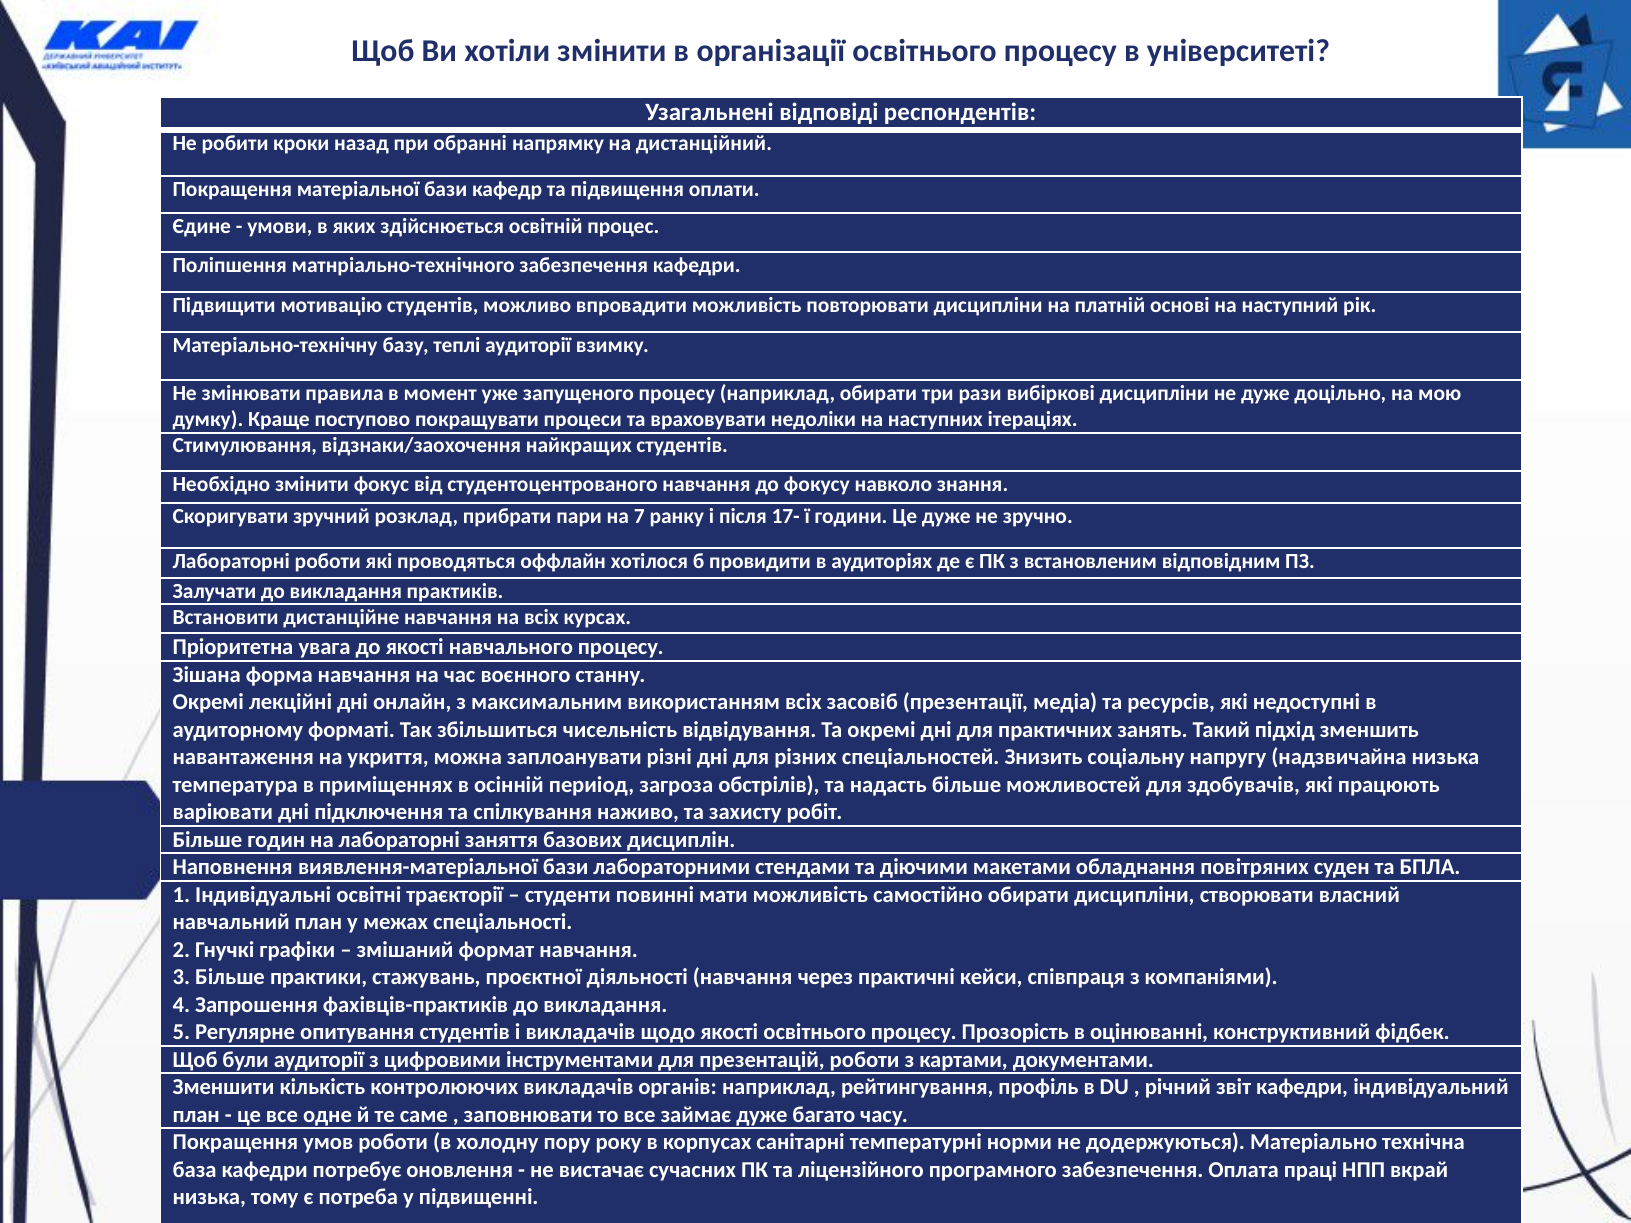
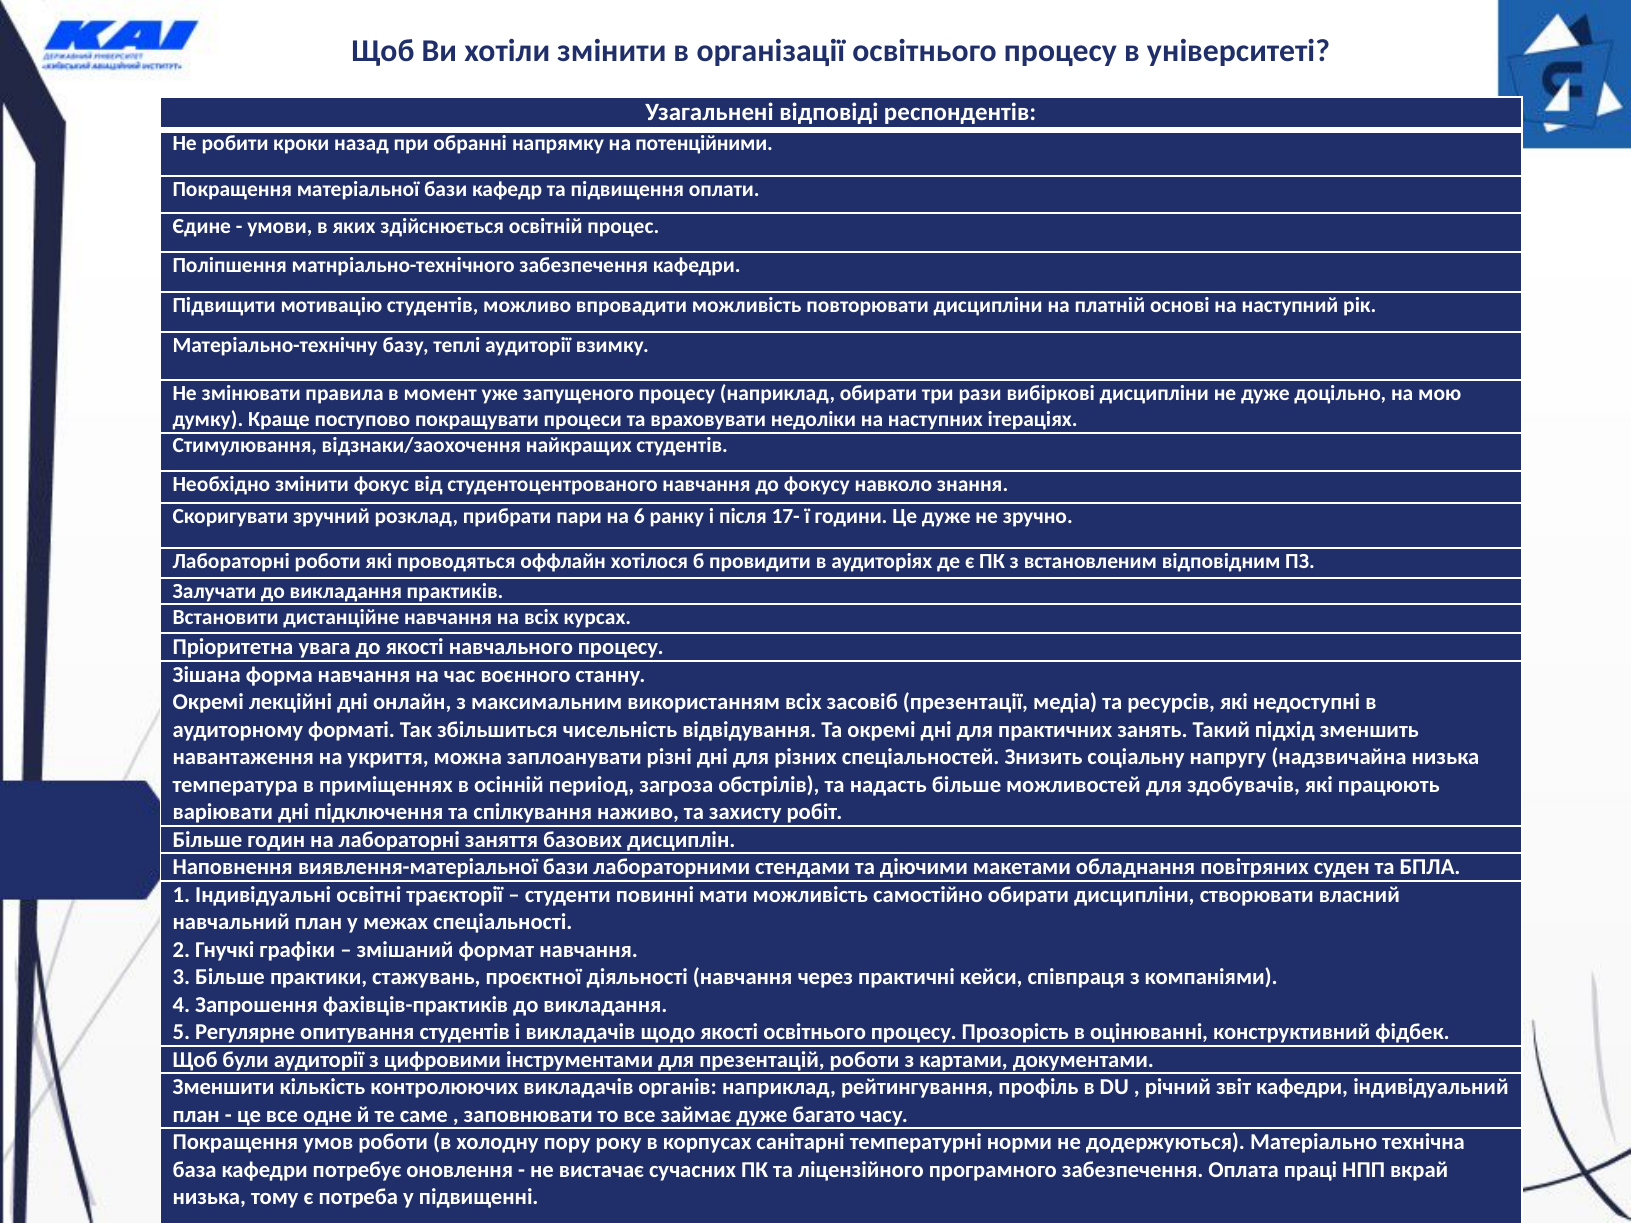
дистанційний: дистанційний -> потенційними
7: 7 -> 6
